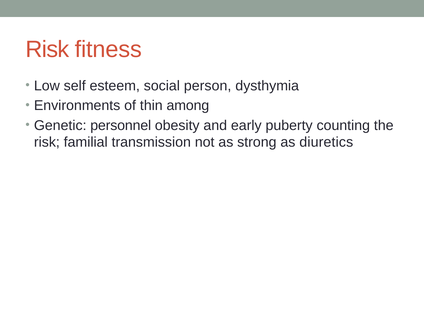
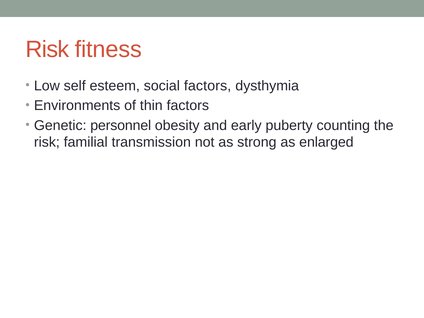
social person: person -> factors
thin among: among -> factors
diuretics: diuretics -> enlarged
